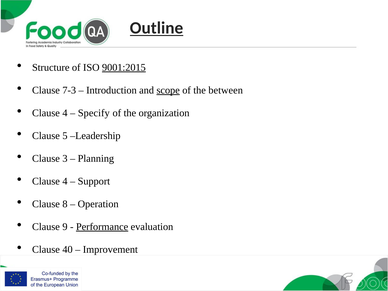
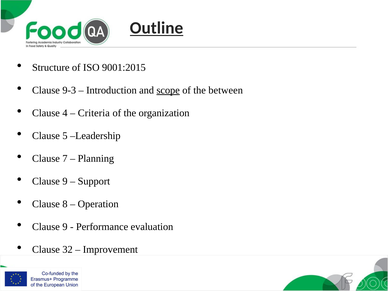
9001:2015 underline: present -> none
7-3: 7-3 -> 9-3
Specify: Specify -> Criteria
3: 3 -> 7
4 at (65, 181): 4 -> 9
Performance underline: present -> none
40: 40 -> 32
